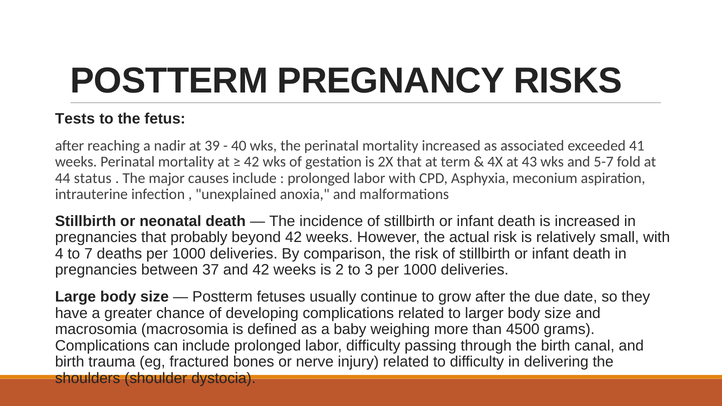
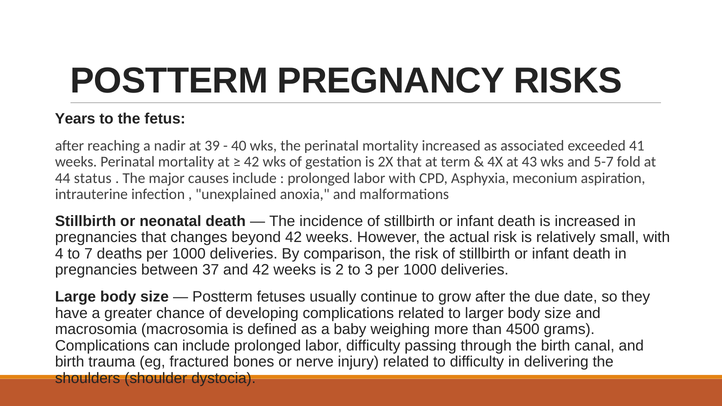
Tests: Tests -> Years
probably: probably -> changes
